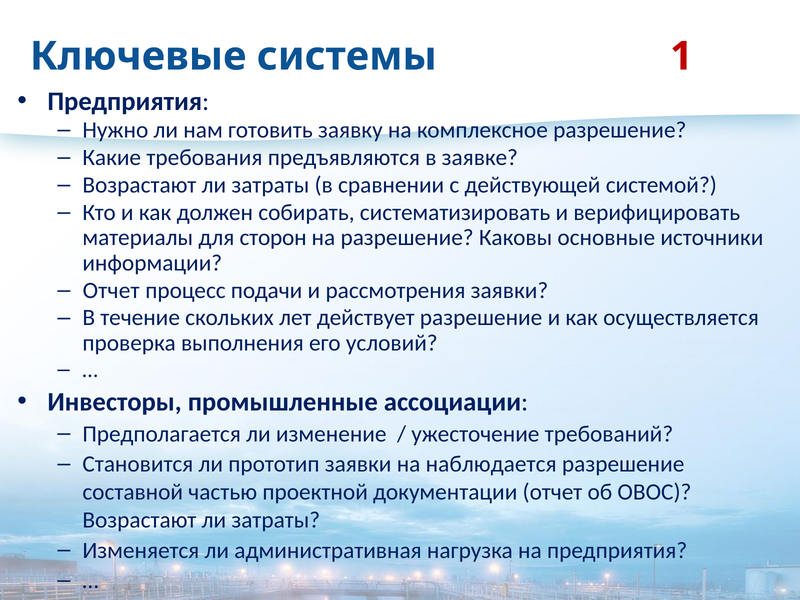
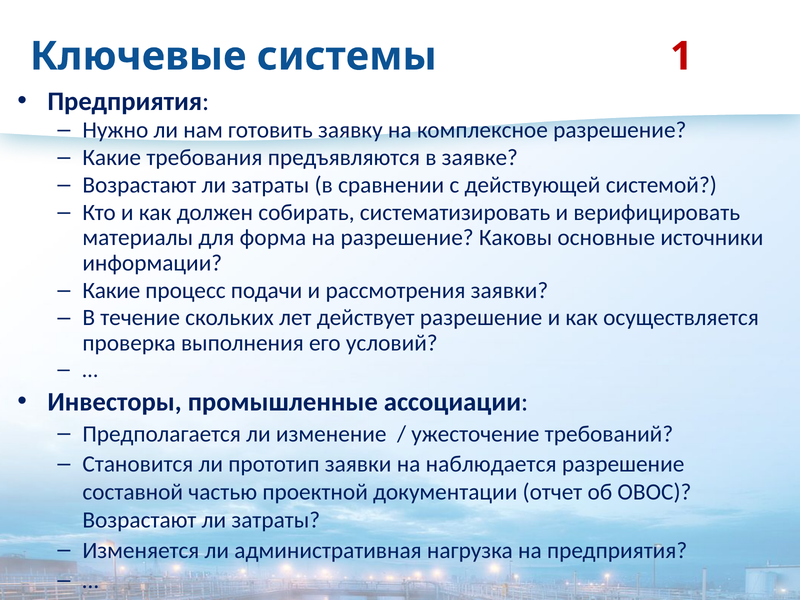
сторон: сторон -> форма
Отчет at (111, 290): Отчет -> Какие
